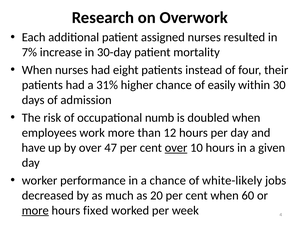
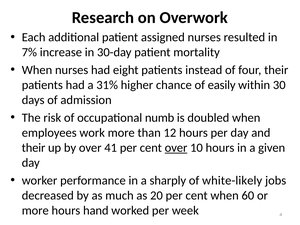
have at (34, 148): have -> their
47: 47 -> 41
a chance: chance -> sharply
more at (35, 210) underline: present -> none
fixed: fixed -> hand
